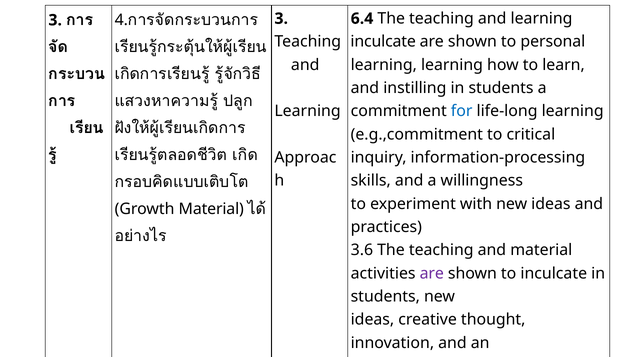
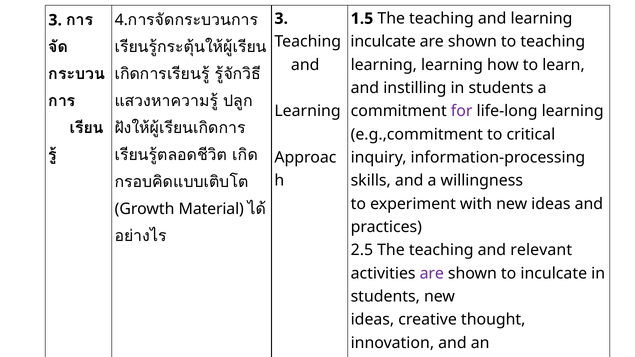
6.4: 6.4 -> 1.5
to personal: personal -> teaching
for colour: blue -> purple
3.6 at (362, 250): 3.6 -> 2.5
and material: material -> relevant
